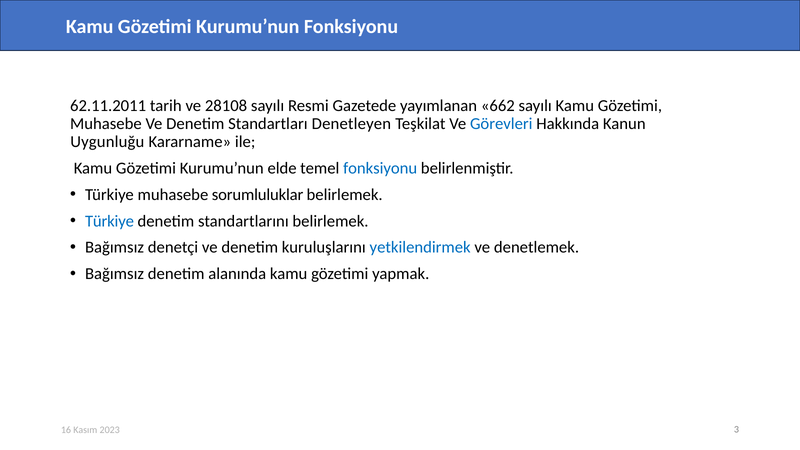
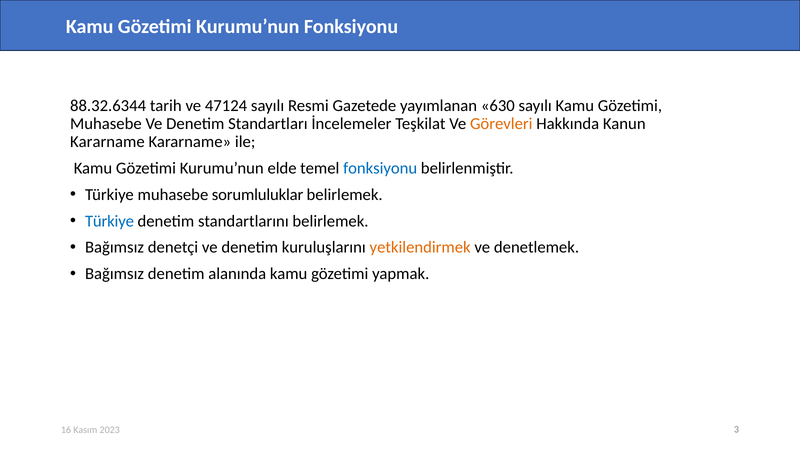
62.11.2011: 62.11.2011 -> 88.32.6344
28108: 28108 -> 47124
662: 662 -> 630
Denetleyen: Denetleyen -> İncelemeler
Görevleri colour: blue -> orange
Uygunluğu at (107, 142): Uygunluğu -> Kararname
yetkilendirmek colour: blue -> orange
